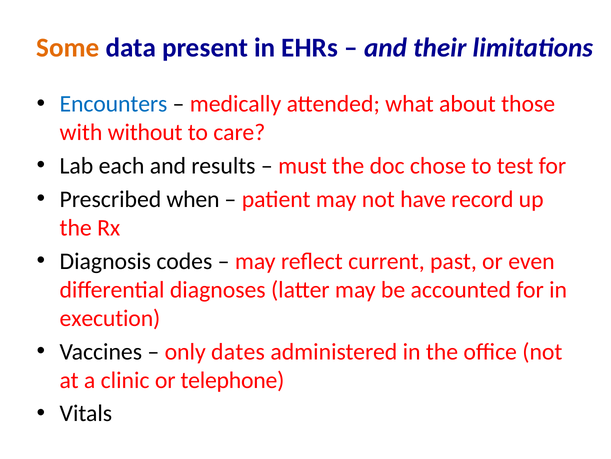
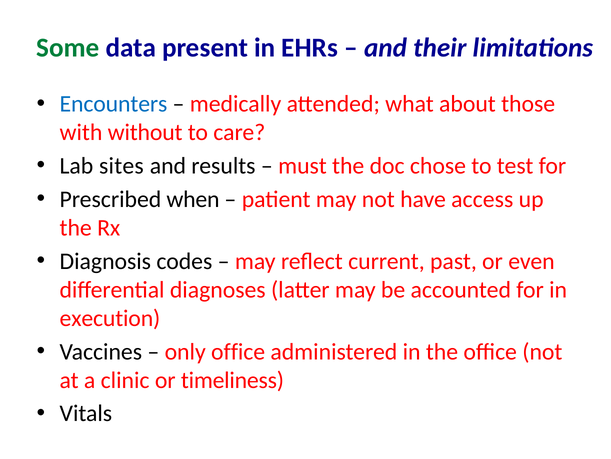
Some colour: orange -> green
each: each -> sites
record: record -> access
only dates: dates -> office
telephone: telephone -> timeliness
